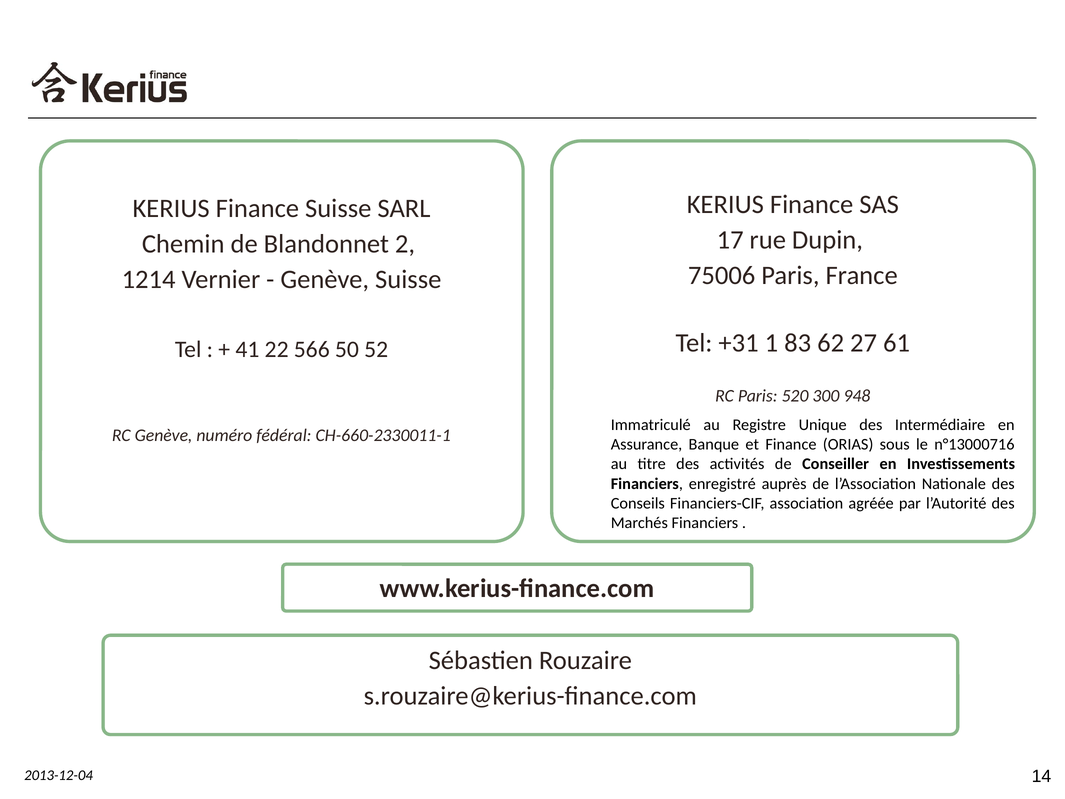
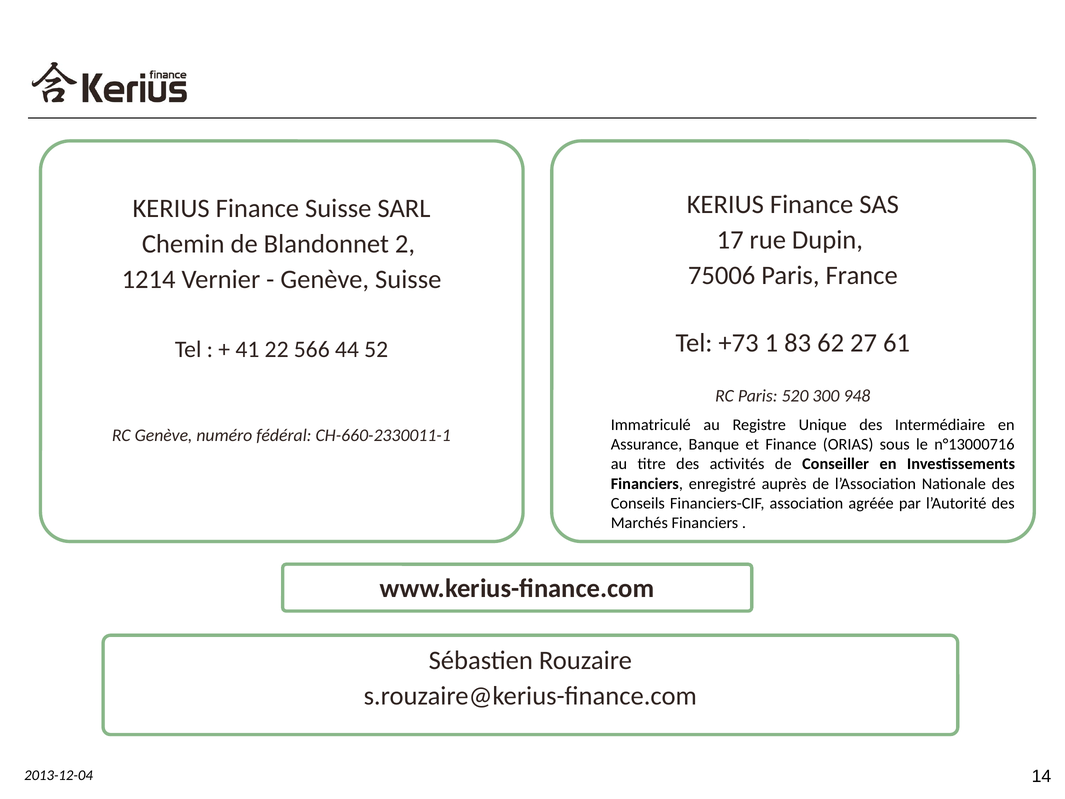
+31: +31 -> +73
50: 50 -> 44
